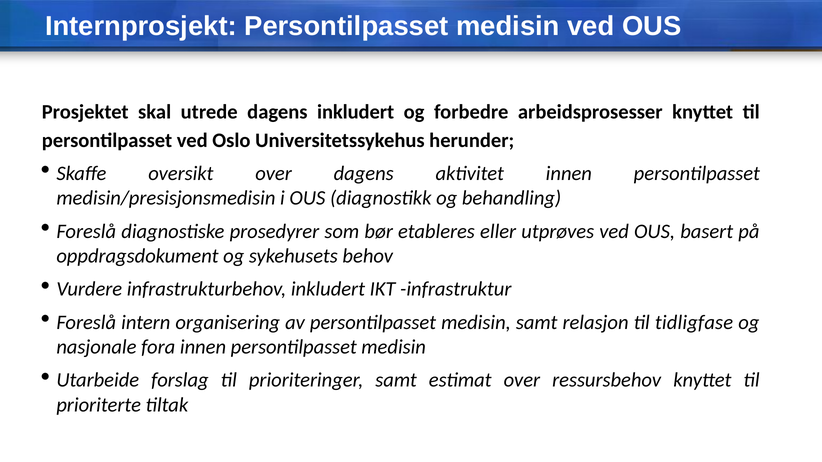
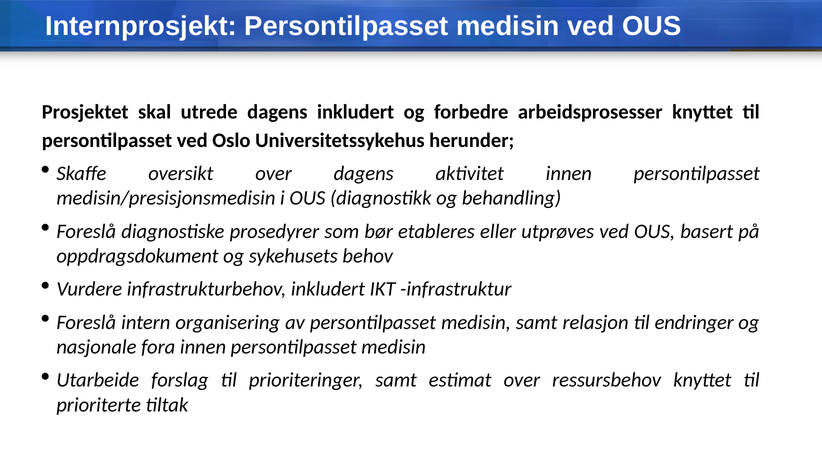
tidligfase: tidligfase -> endringer
